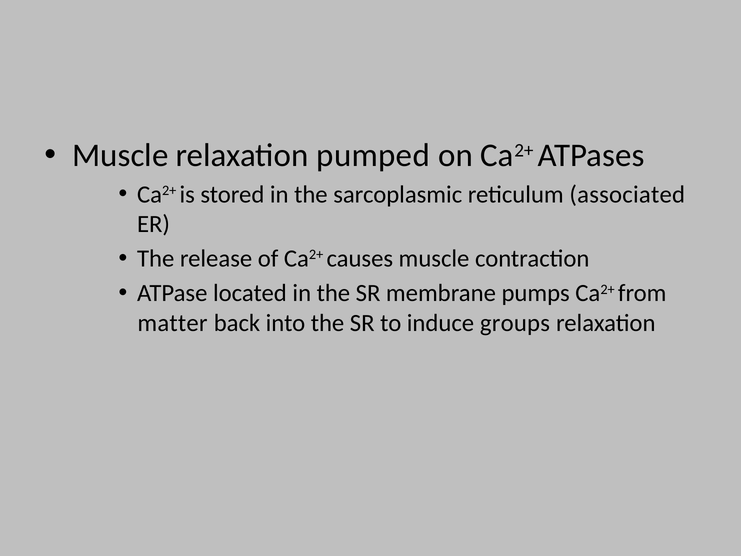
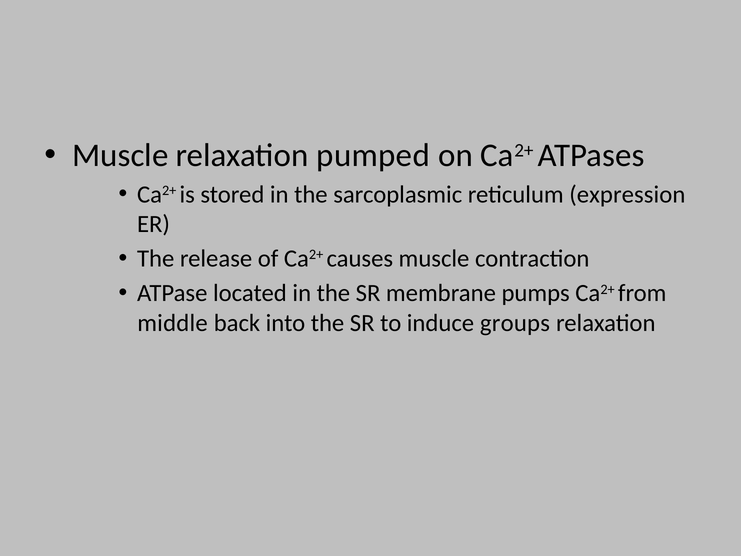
associated: associated -> expression
matter: matter -> middle
